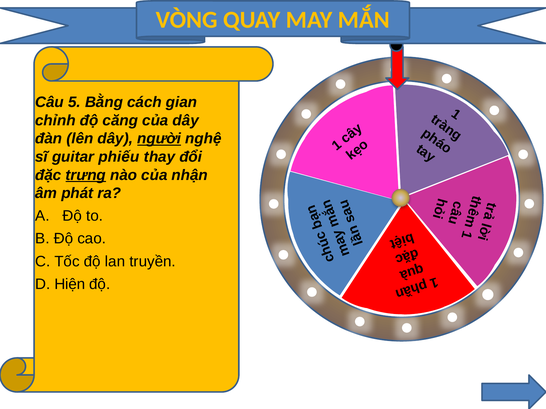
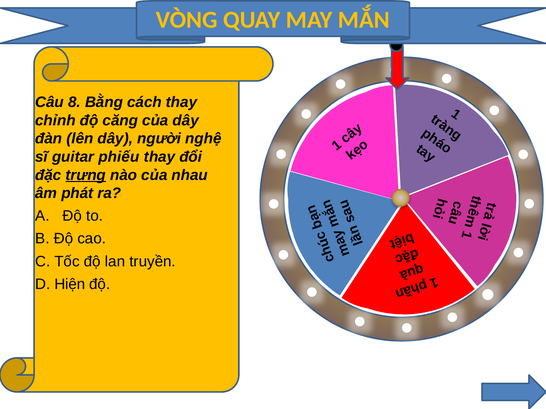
5: 5 -> 8
cách gian: gian -> thay
người underline: present -> none
nhận: nhận -> nhau
